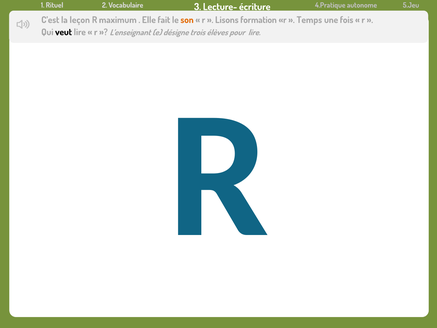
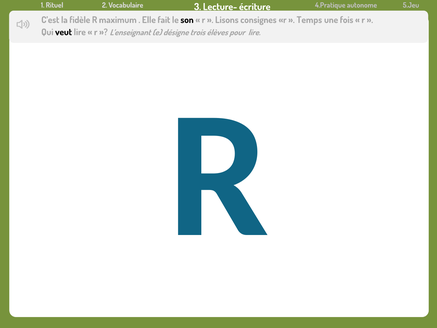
leçon: leçon -> fidèle
son colour: orange -> black
formation: formation -> consignes
